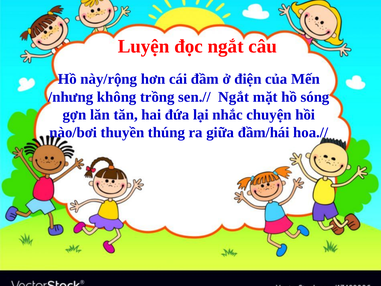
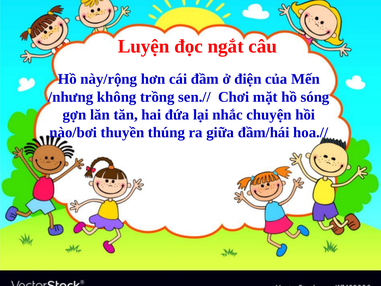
sen.// Ngắt: Ngắt -> Chơi
